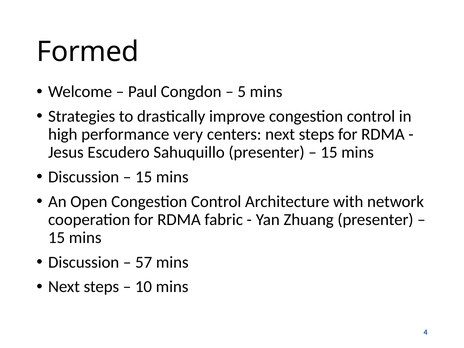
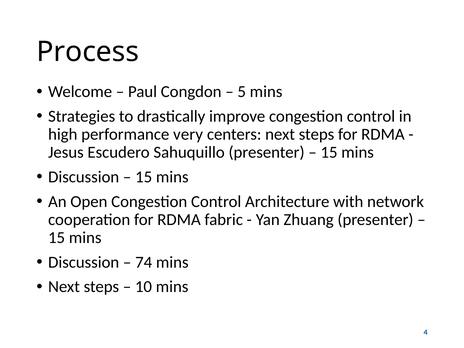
Formed: Formed -> Process
57: 57 -> 74
